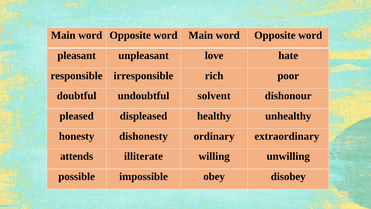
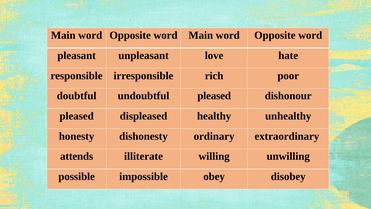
undoubtful solvent: solvent -> pleased
